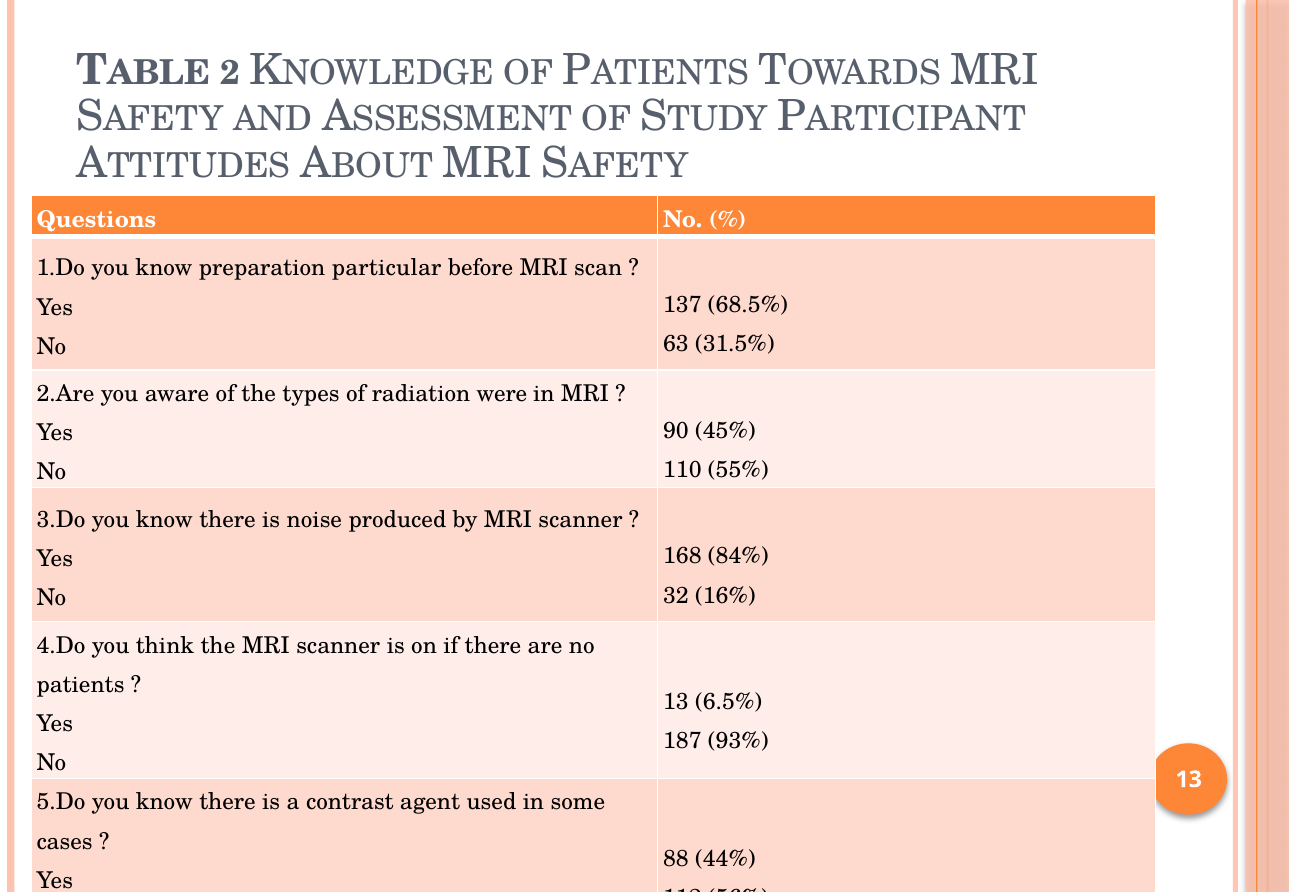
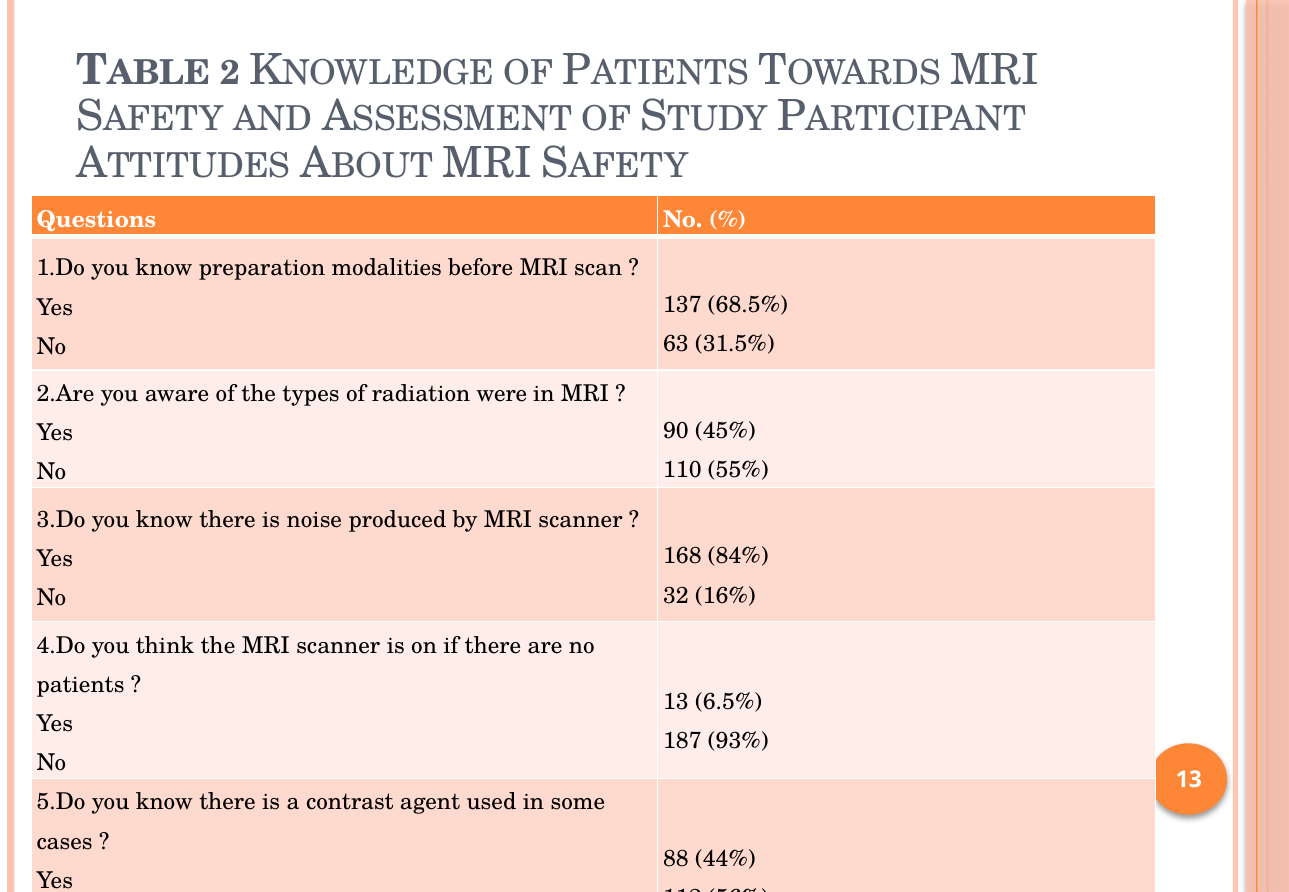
particular: particular -> modalities
